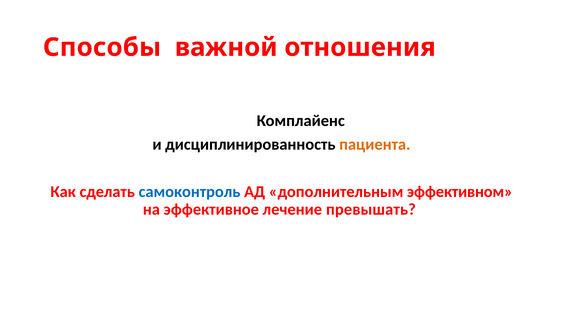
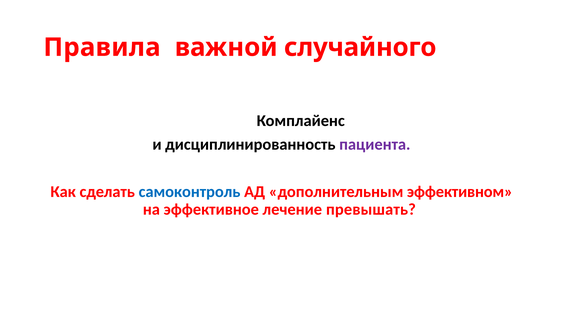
Способы: Способы -> Правила
отношения: отношения -> случайного
пациента colour: orange -> purple
